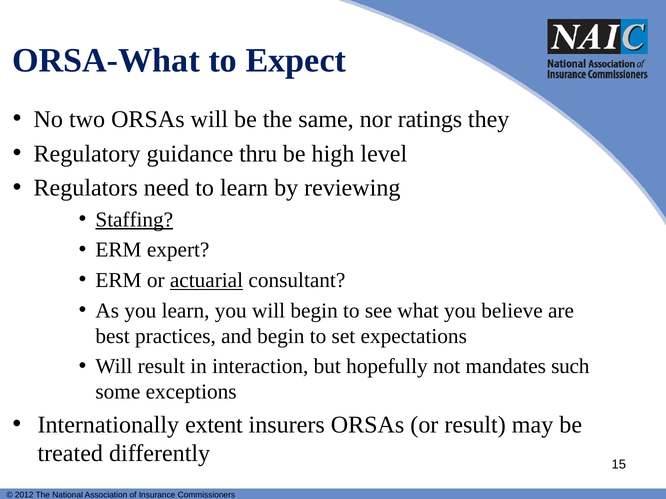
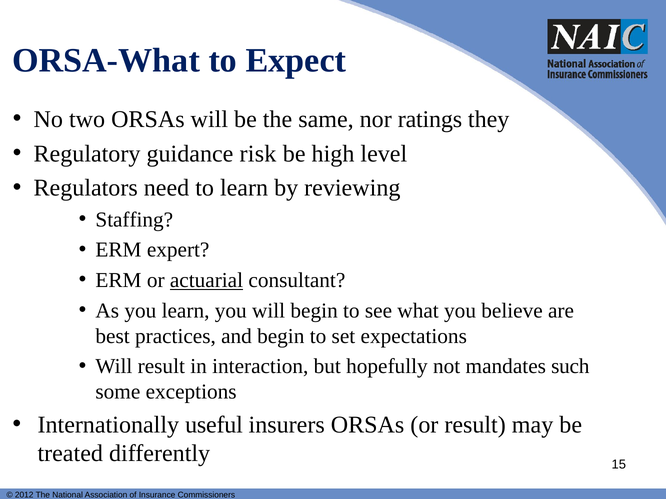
thru: thru -> risk
Staffing underline: present -> none
extent: extent -> useful
